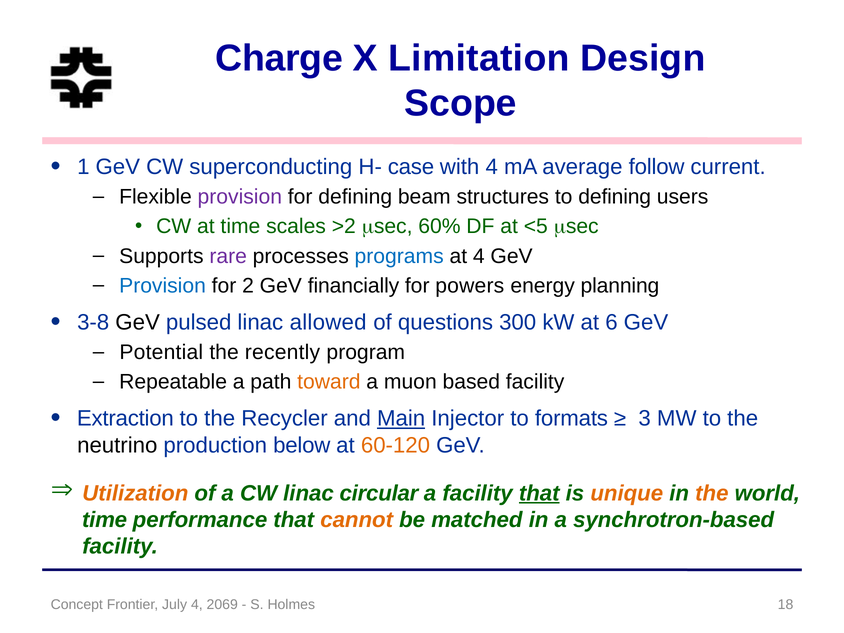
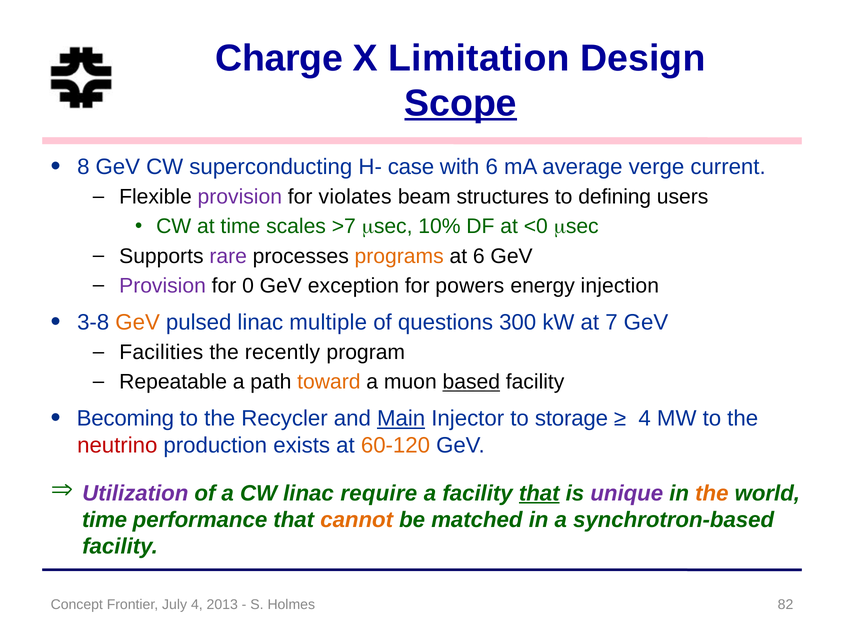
Scope underline: none -> present
1: 1 -> 8
with 4: 4 -> 6
follow: follow -> verge
for defining: defining -> violates
>2: >2 -> >7
60%: 60% -> 10%
<5: <5 -> <0
programs colour: blue -> orange
at 4: 4 -> 6
Provision at (163, 286) colour: blue -> purple
2: 2 -> 0
financially: financially -> exception
planning: planning -> injection
GeV at (138, 322) colour: black -> orange
allowed: allowed -> multiple
6: 6 -> 7
Potential: Potential -> Facilities
based underline: none -> present
Extraction: Extraction -> Becoming
formats: formats -> storage
3 at (645, 419): 3 -> 4
neutrino colour: black -> red
below: below -> exists
Utilization colour: orange -> purple
circular: circular -> require
unique colour: orange -> purple
2069: 2069 -> 2013
18: 18 -> 82
